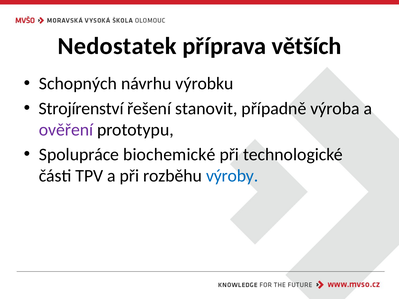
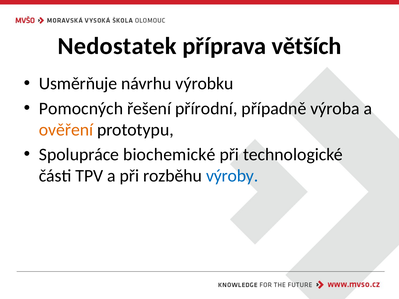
Schopných: Schopných -> Usměrňuje
Strojírenství: Strojírenství -> Pomocných
stanovit: stanovit -> přírodní
ověření colour: purple -> orange
